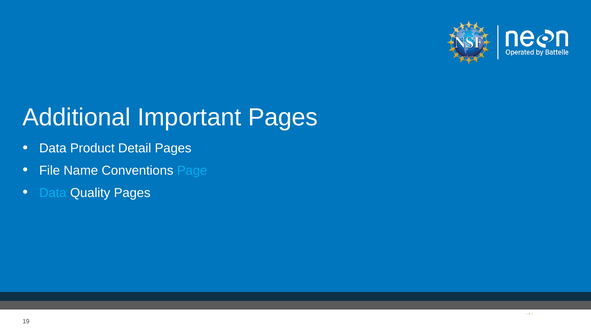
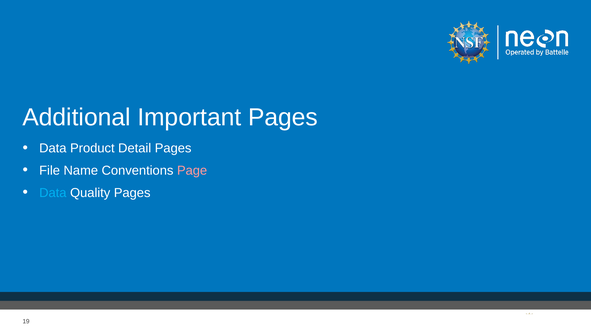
Page colour: light blue -> pink
